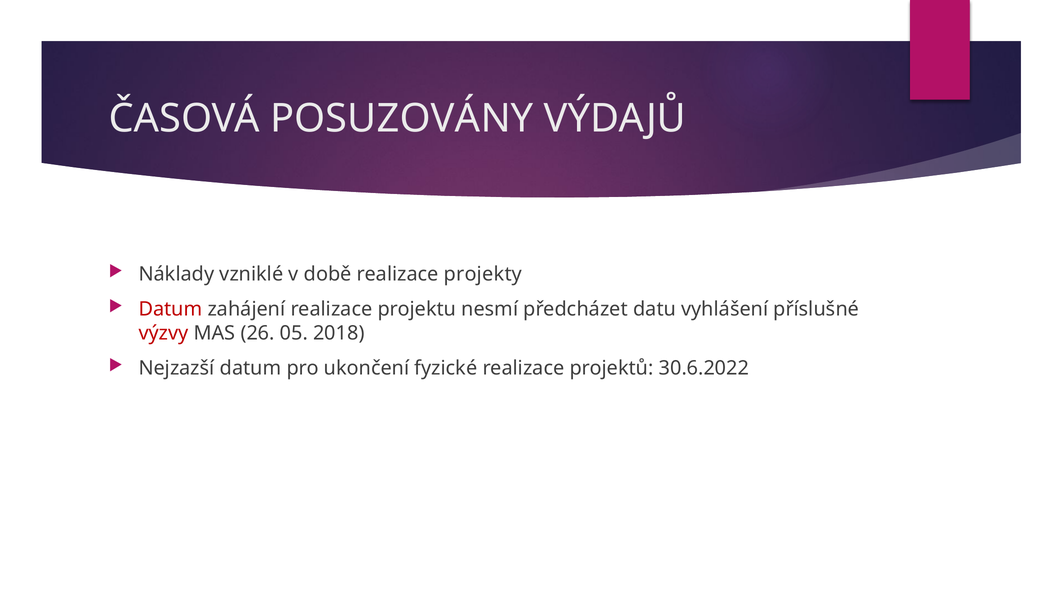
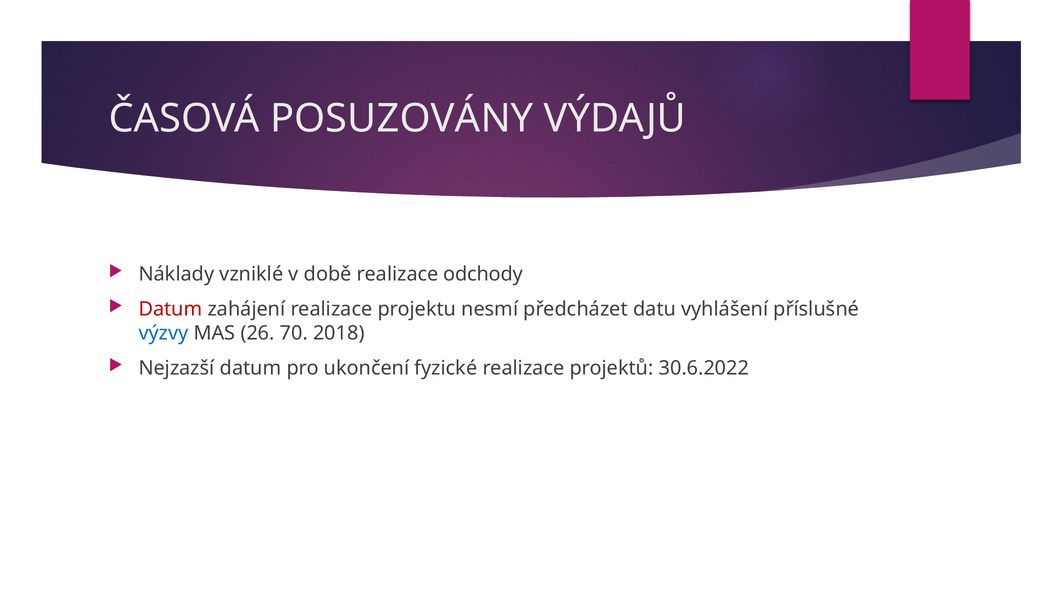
projekty: projekty -> odchody
výzvy colour: red -> blue
05: 05 -> 70
